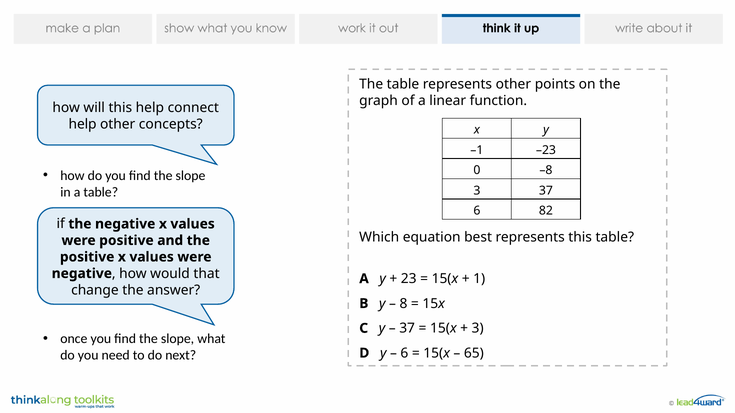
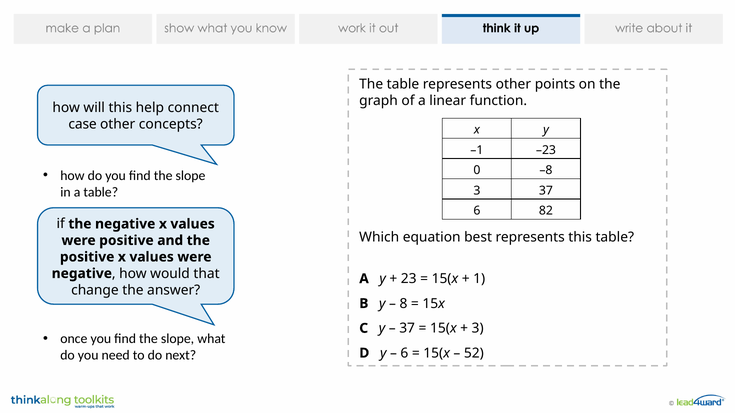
help at (83, 124): help -> case
65: 65 -> 52
